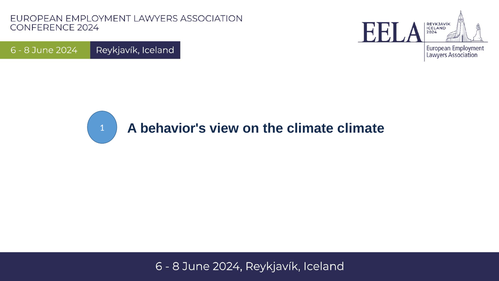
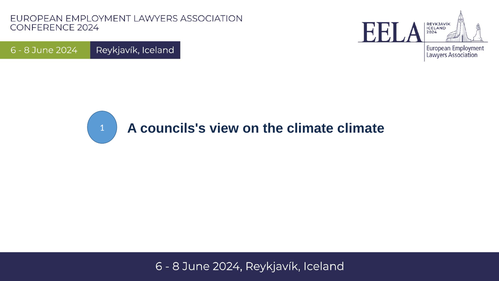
behavior's: behavior's -> councils's
